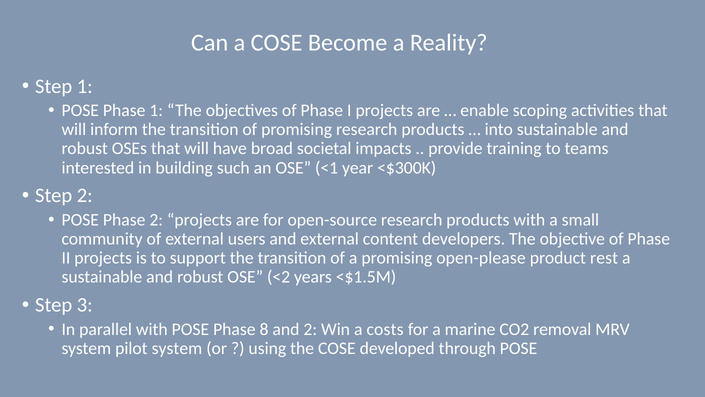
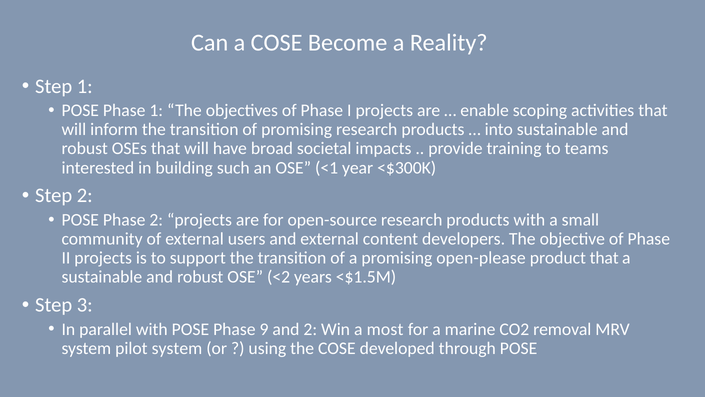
product rest: rest -> that
8: 8 -> 9
costs: costs -> most
